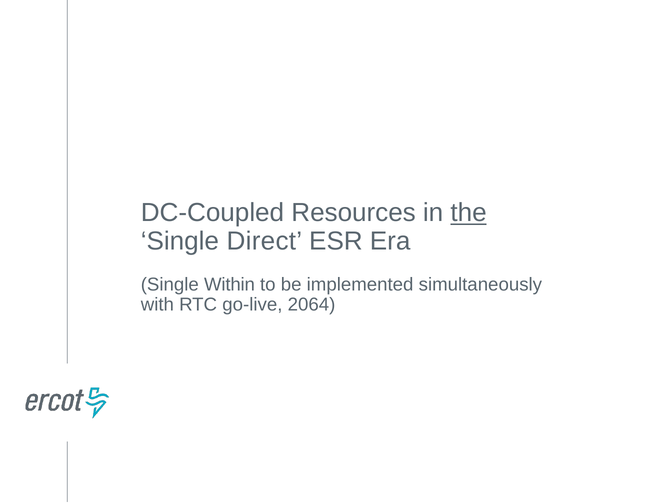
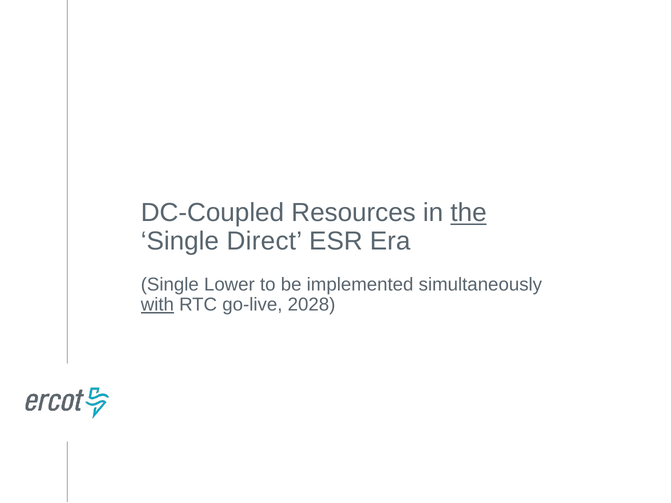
Within: Within -> Lower
with underline: none -> present
2064: 2064 -> 2028
